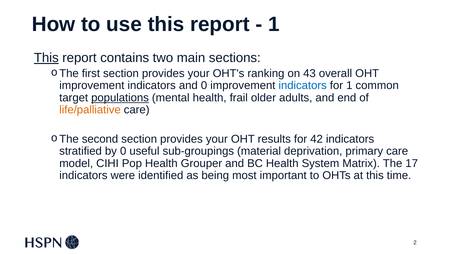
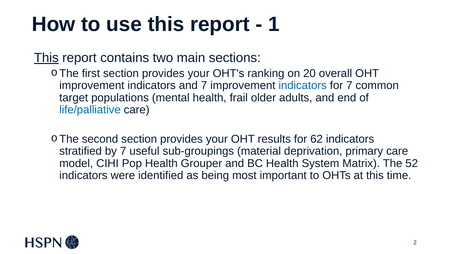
43: 43 -> 20
and 0: 0 -> 7
for 1: 1 -> 7
populations underline: present -> none
life/palliative colour: orange -> blue
42: 42 -> 62
by 0: 0 -> 7
17: 17 -> 52
